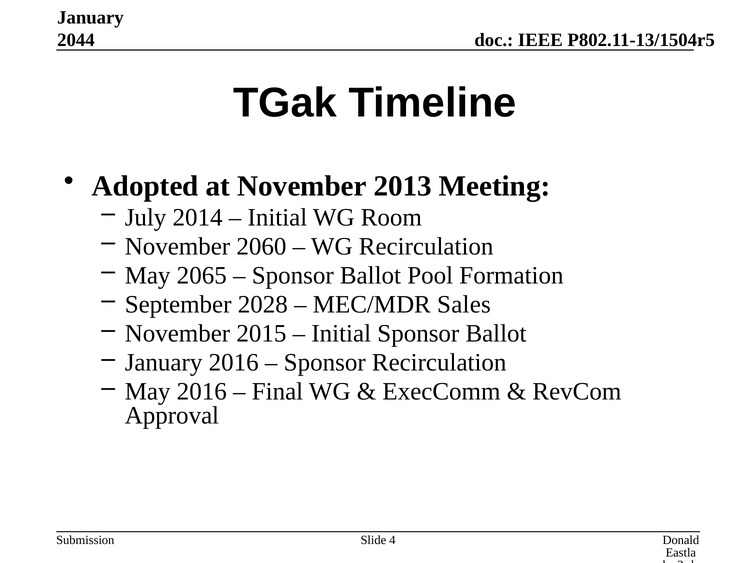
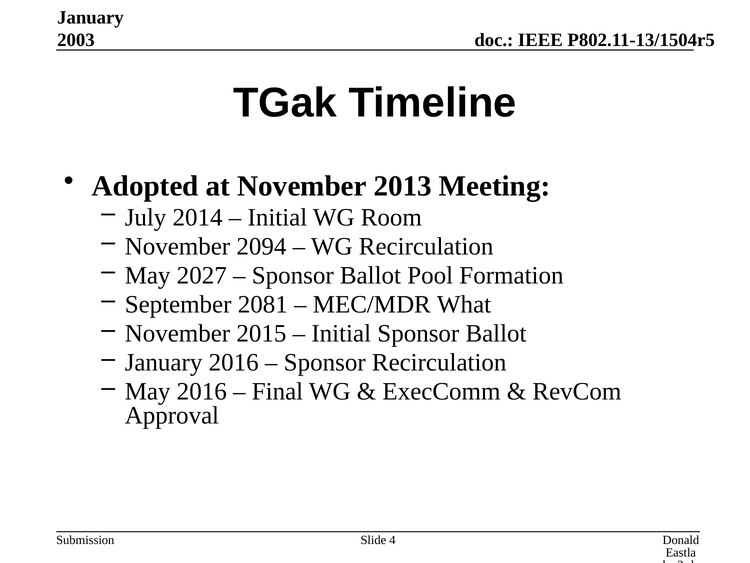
2044: 2044 -> 2003
2060: 2060 -> 2094
2065: 2065 -> 2027
2028: 2028 -> 2081
Sales: Sales -> What
